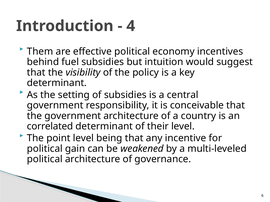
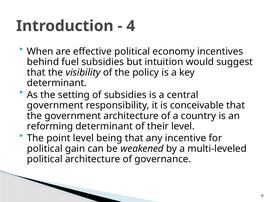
Them: Them -> When
correlated: correlated -> reforming
